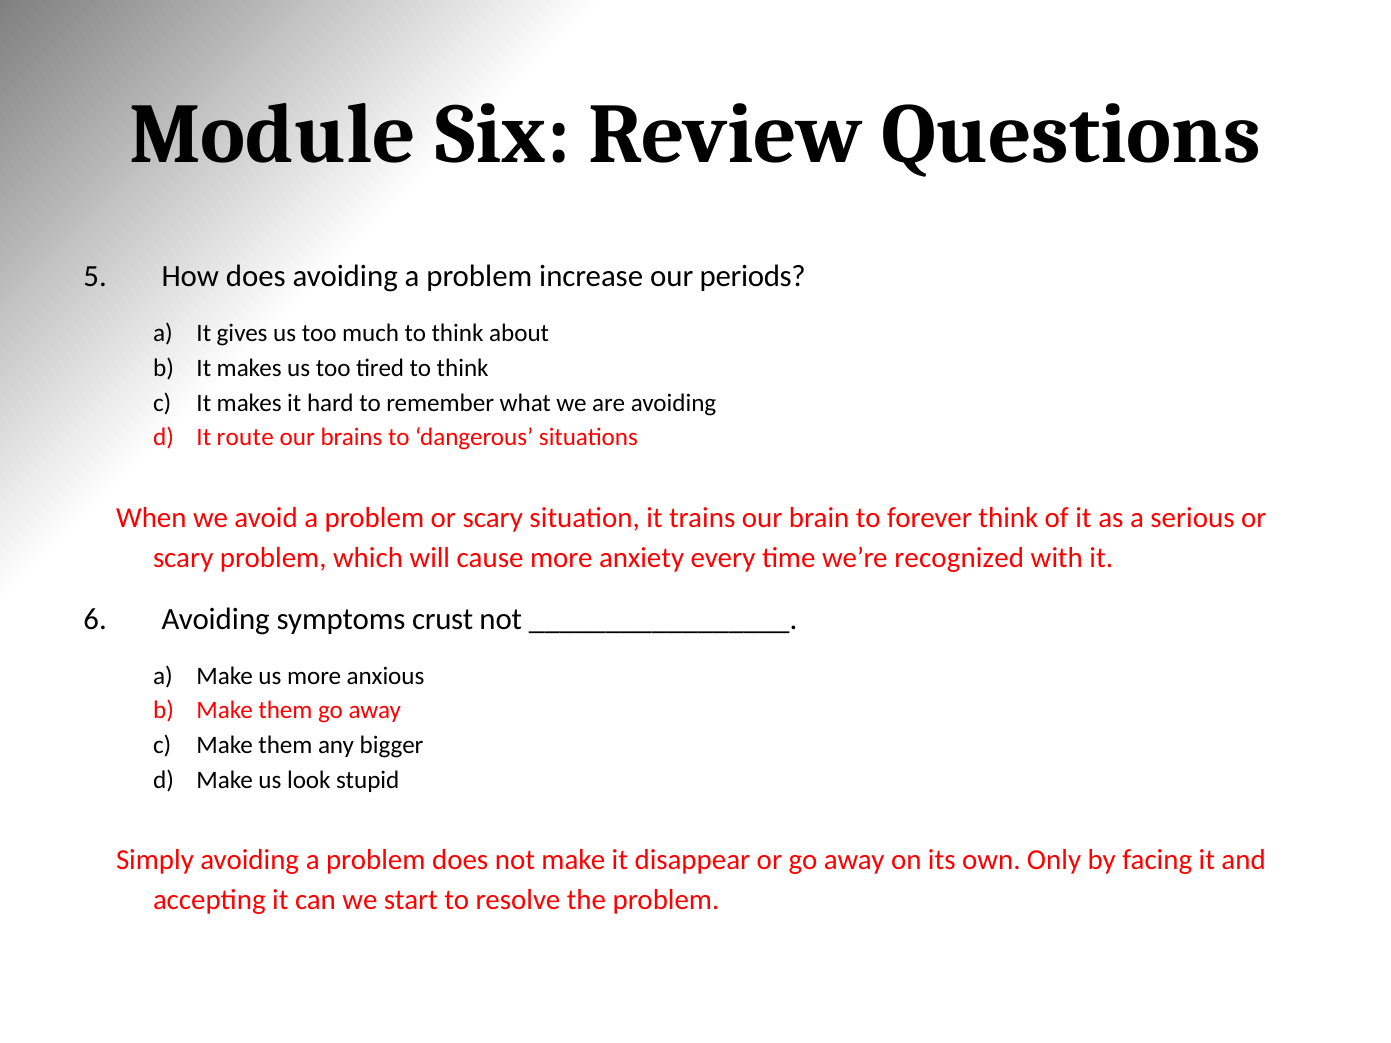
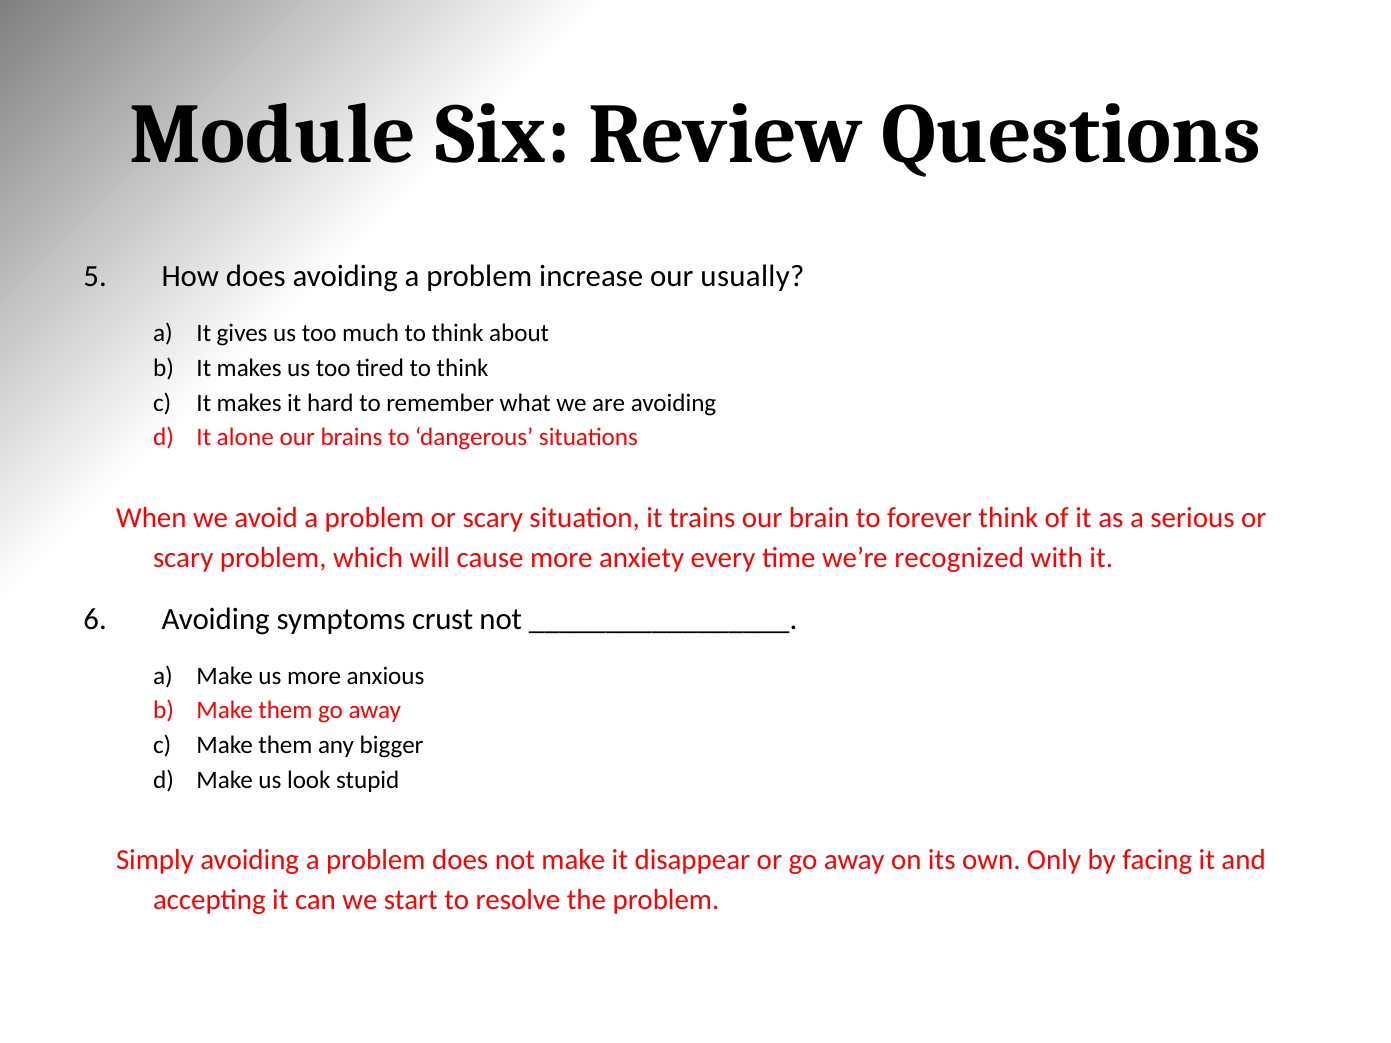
periods: periods -> usually
route: route -> alone
